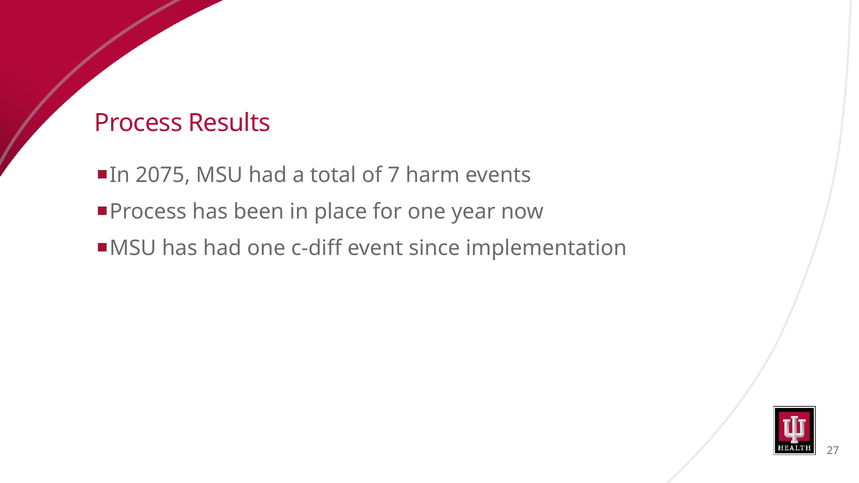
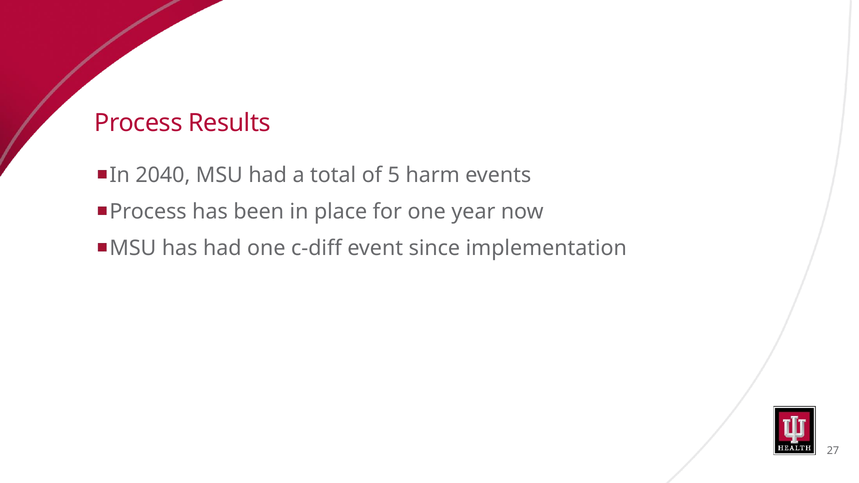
2075: 2075 -> 2040
7: 7 -> 5
